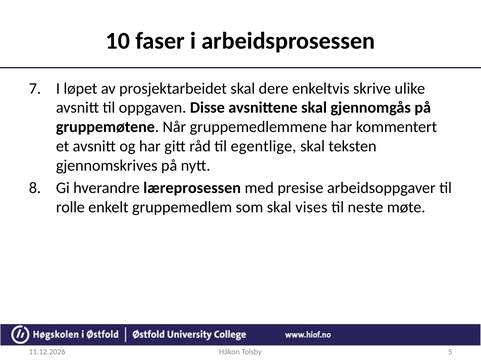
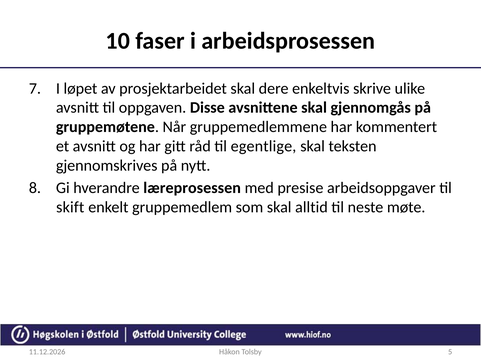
rolle: rolle -> skift
vises: vises -> alltid
